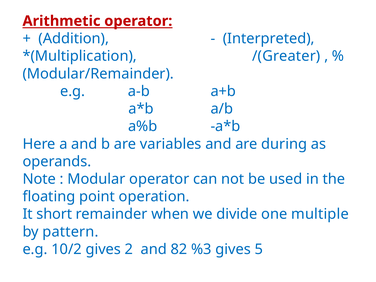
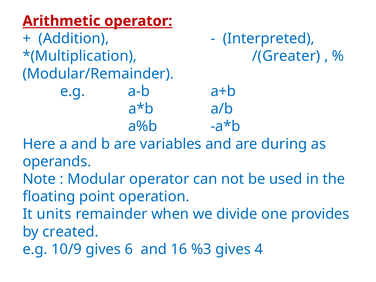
short: short -> units
multiple: multiple -> provides
pattern: pattern -> created
10/2: 10/2 -> 10/9
2: 2 -> 6
82: 82 -> 16
5: 5 -> 4
